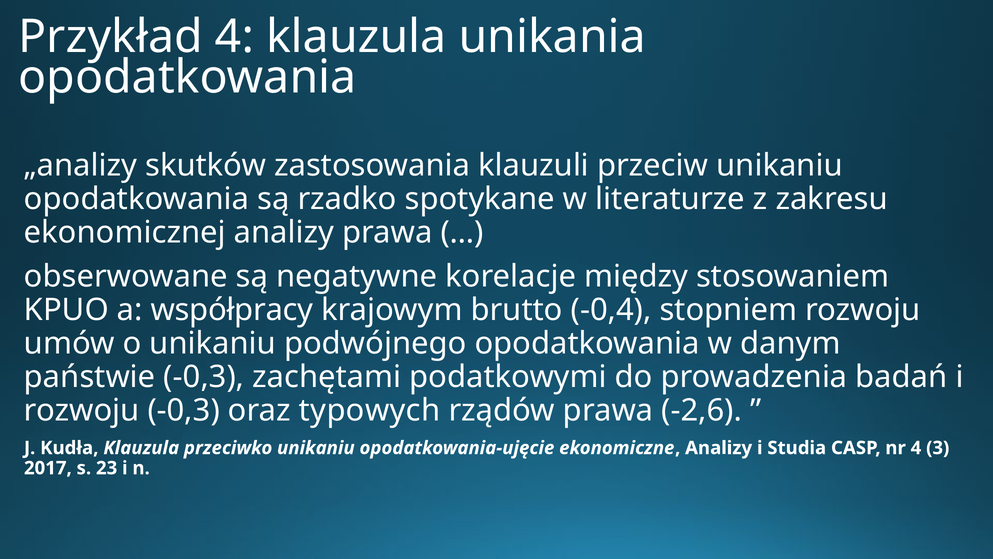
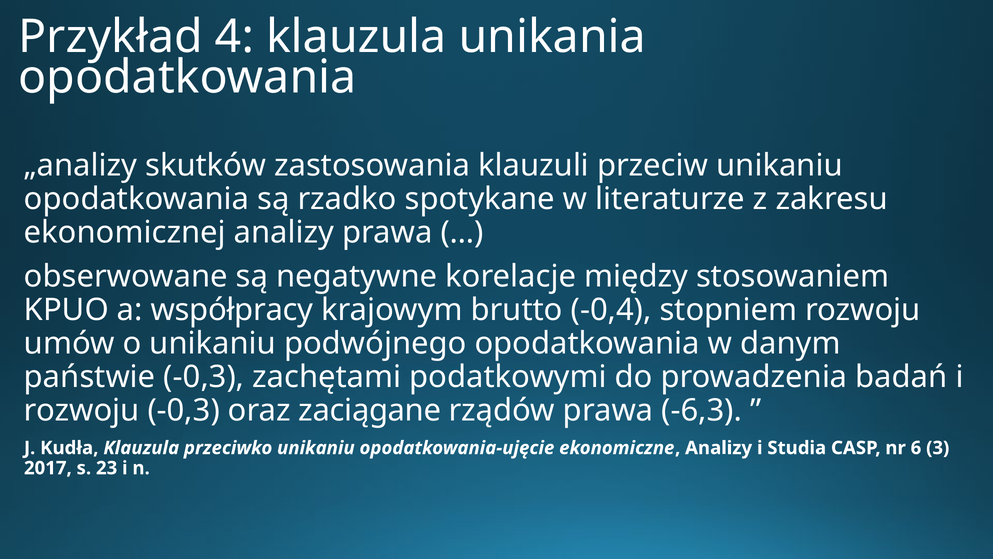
typowych: typowych -> zaciągane
-2,6: -2,6 -> -6,3
nr 4: 4 -> 6
